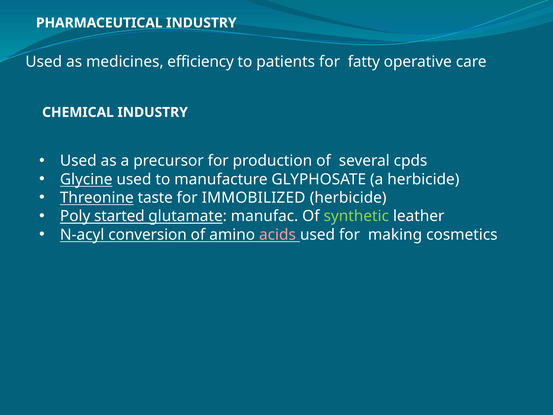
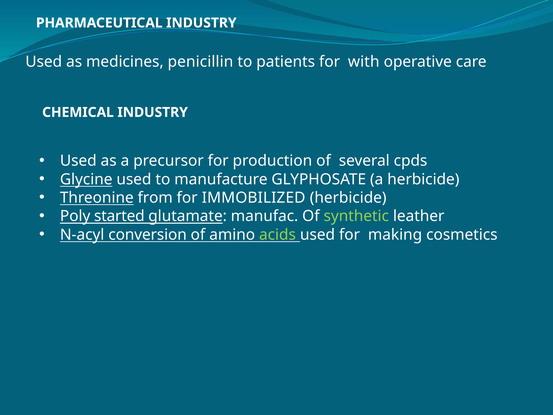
efficiency: efficiency -> penicillin
fatty: fatty -> with
taste: taste -> from
acids colour: pink -> light green
